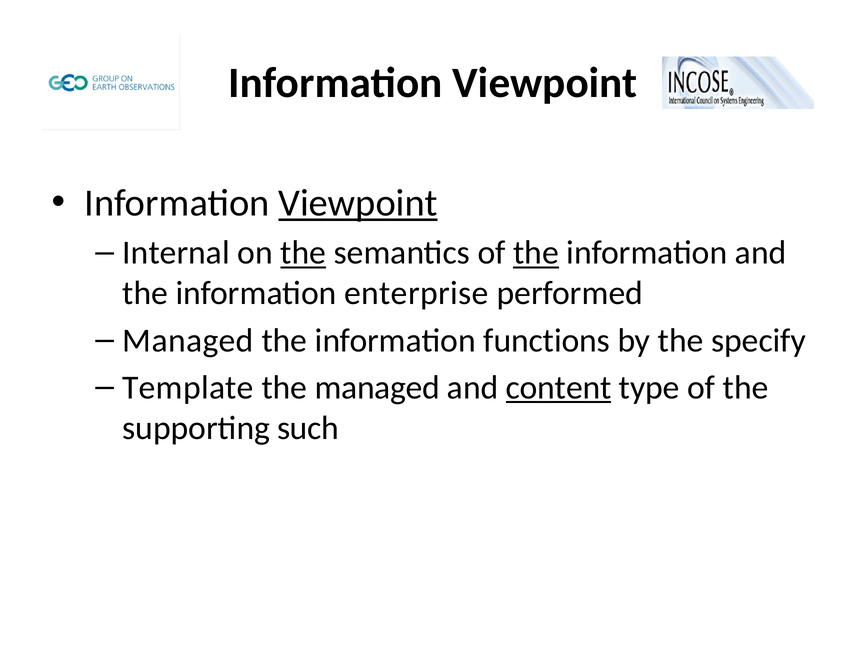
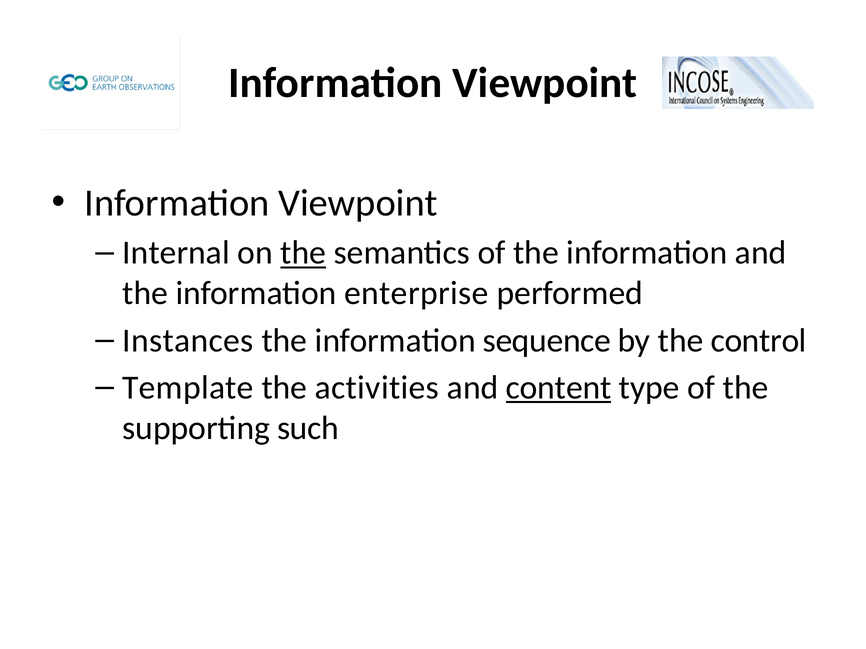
Viewpoint at (358, 203) underline: present -> none
the at (536, 253) underline: present -> none
Managed at (188, 341): Managed -> Instances
functions: functions -> sequence
specify: specify -> control
the managed: managed -> activities
